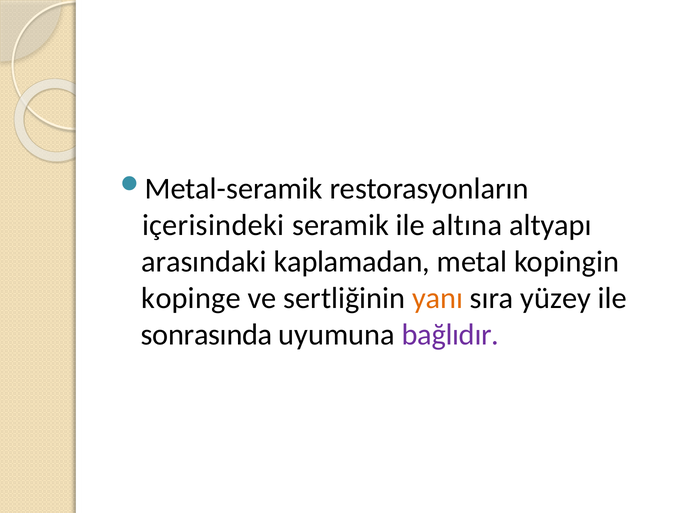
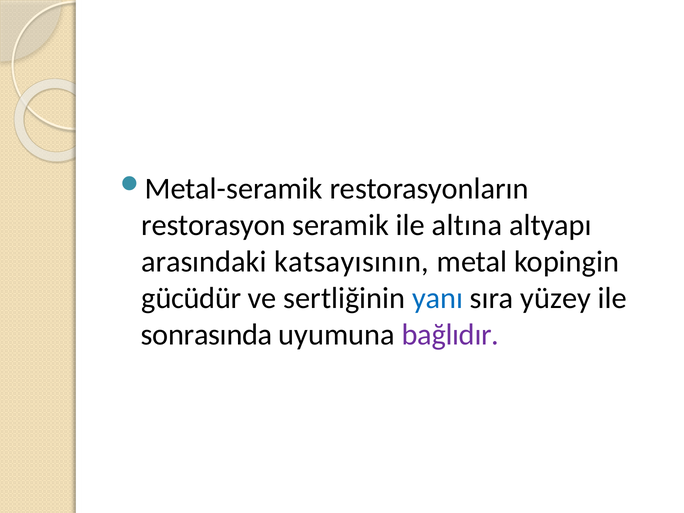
içerisindeki: içerisindeki -> restorasyon
kaplamadan: kaplamadan -> katsayısının
kopinge: kopinge -> gücüdür
yanı colour: orange -> blue
